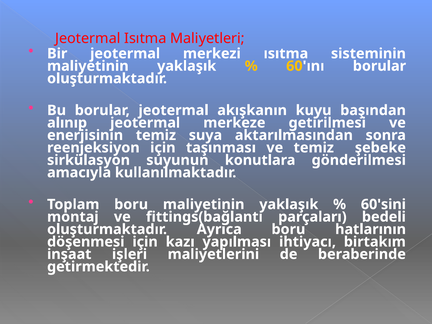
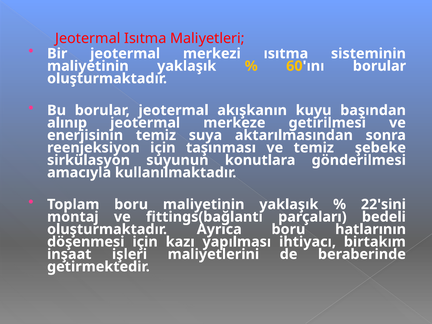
60'sini: 60'sini -> 22'sini
